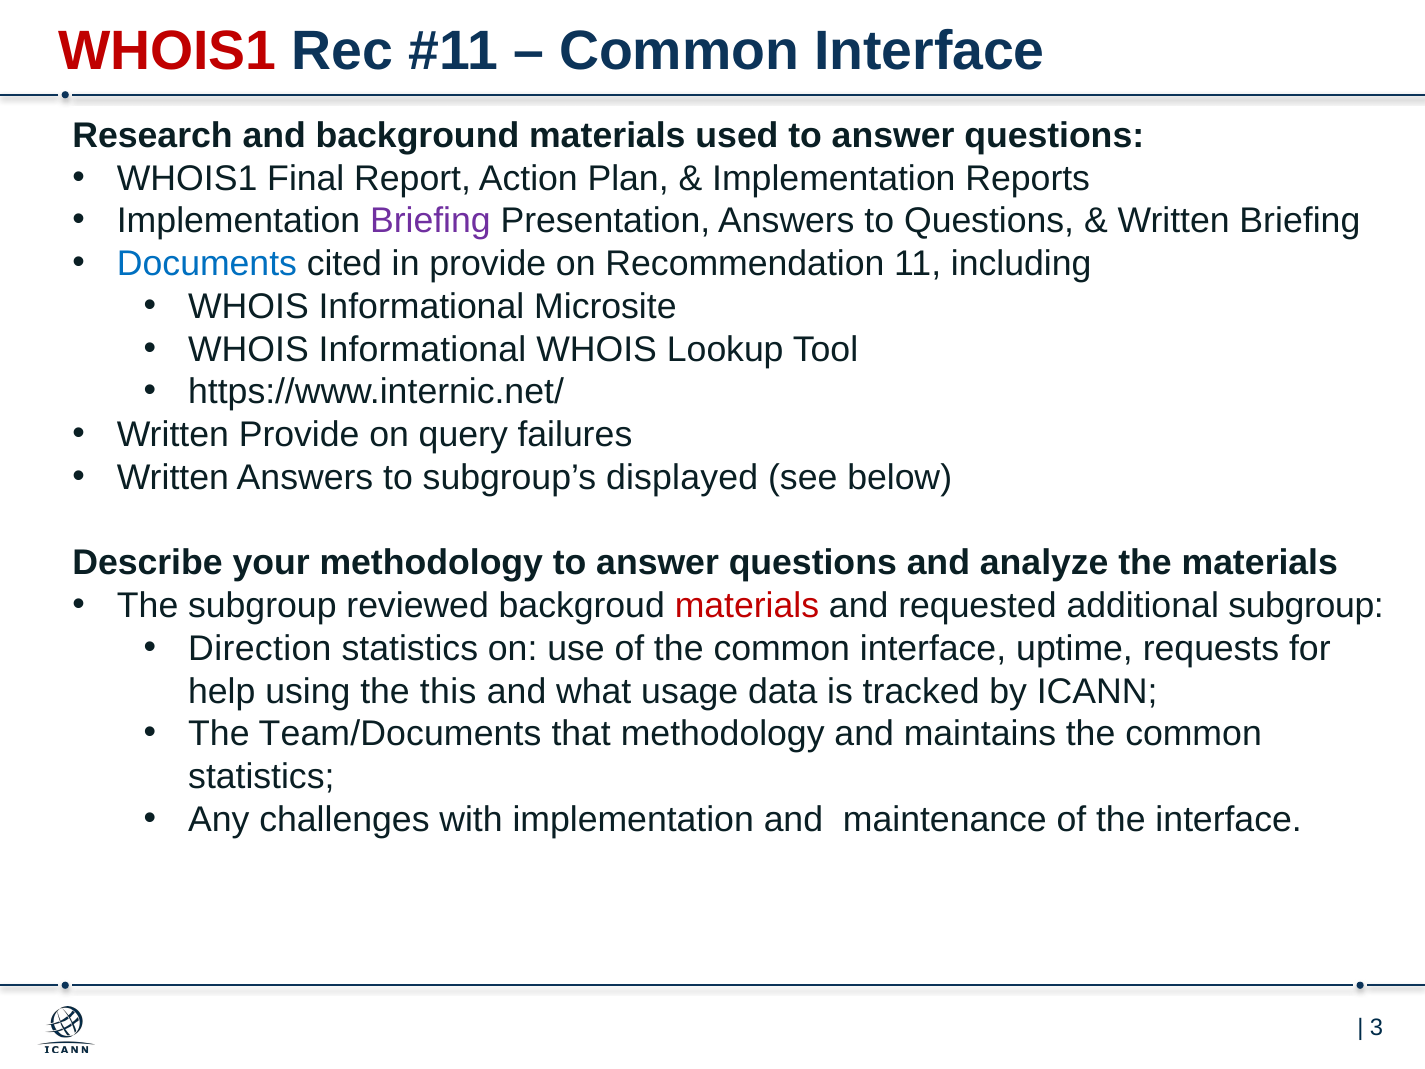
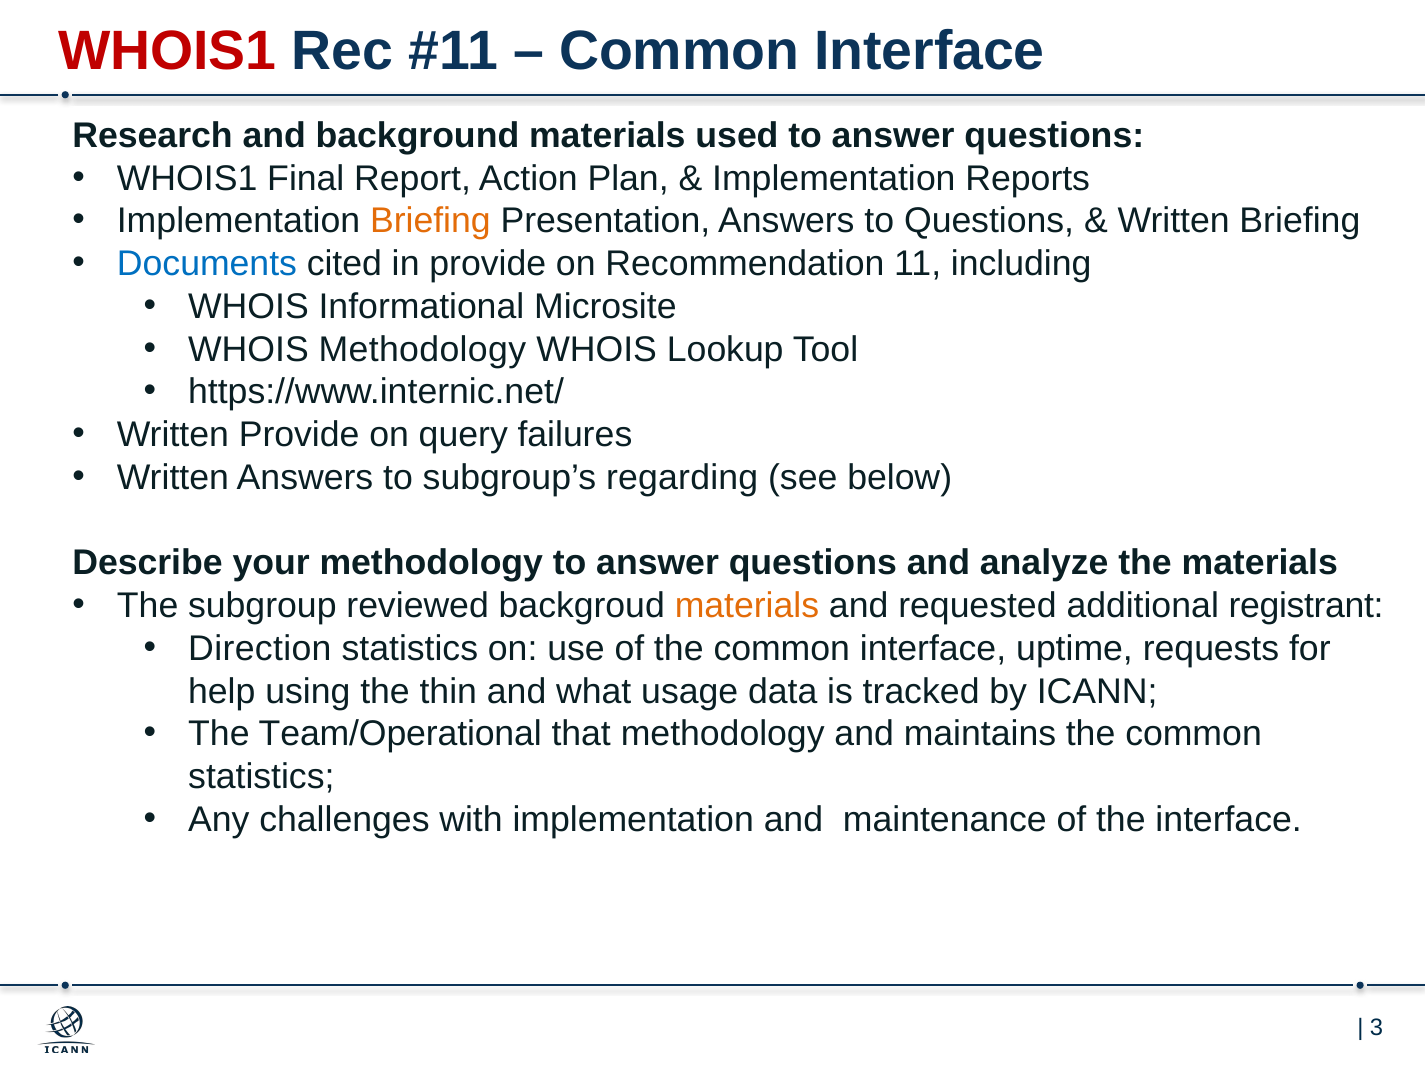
Briefing at (430, 221) colour: purple -> orange
Informational at (422, 349): Informational -> Methodology
displayed: displayed -> regarding
materials at (747, 606) colour: red -> orange
additional subgroup: subgroup -> registrant
this: this -> thin
Team/Documents: Team/Documents -> Team/Operational
